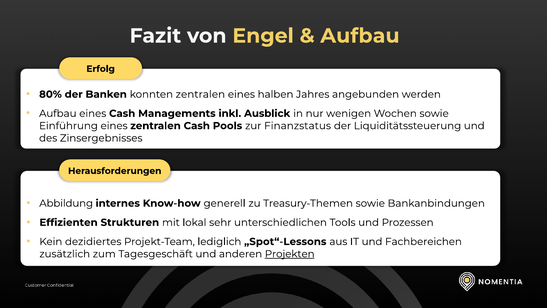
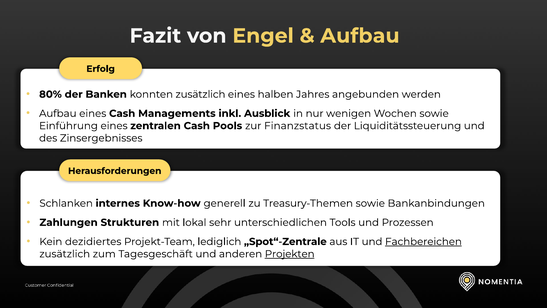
konnten zentralen: zentralen -> zusätzlich
Abbildung: Abbildung -> Schlanken
Effizienten: Effizienten -> Zahlungen
„Spot“-Lessons: „Spot“-Lessons -> „Spot“-Zentrale
Fachbereichen underline: none -> present
